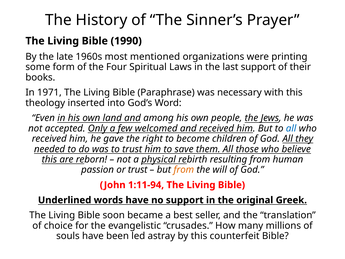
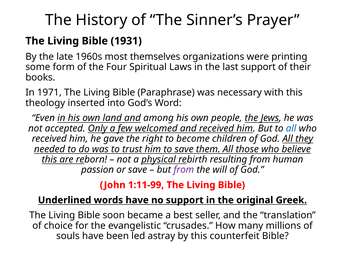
1990: 1990 -> 1931
mentioned: mentioned -> themselves
or trust: trust -> save
from at (184, 170) colour: orange -> purple
1:11-94: 1:11-94 -> 1:11-99
